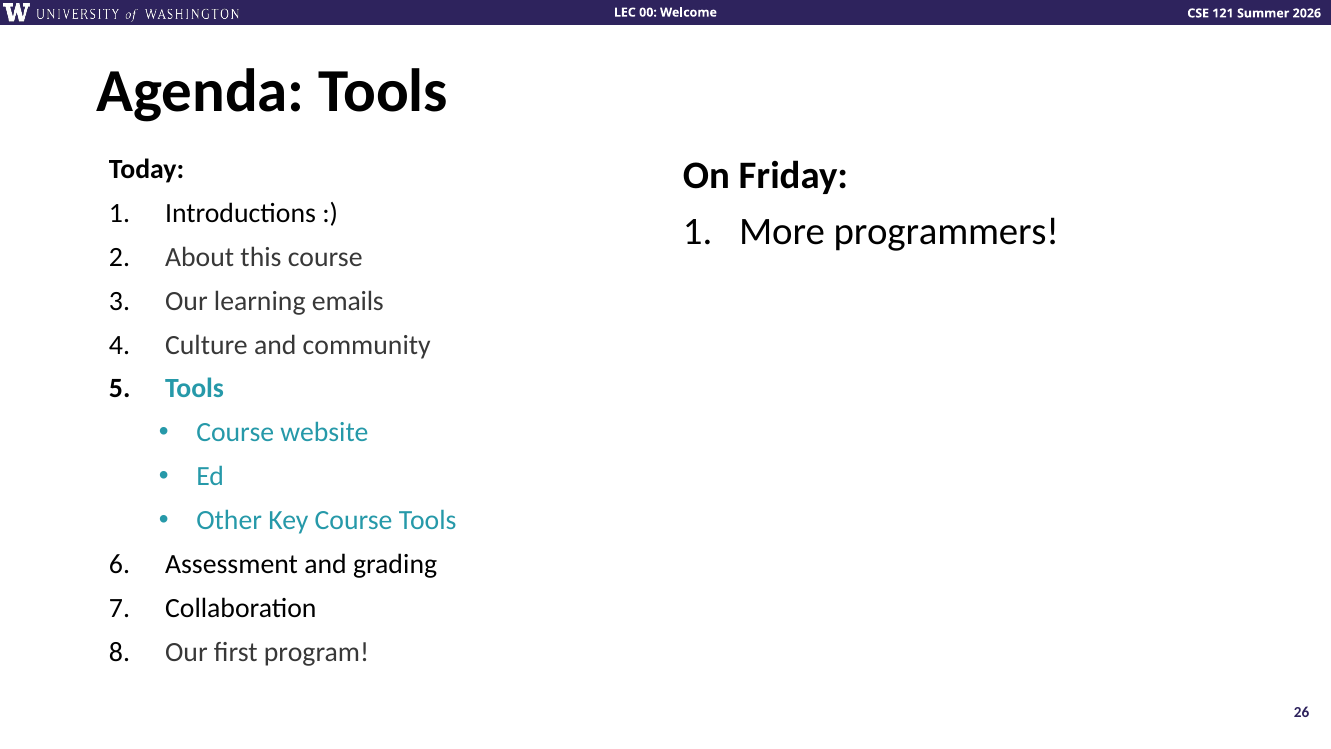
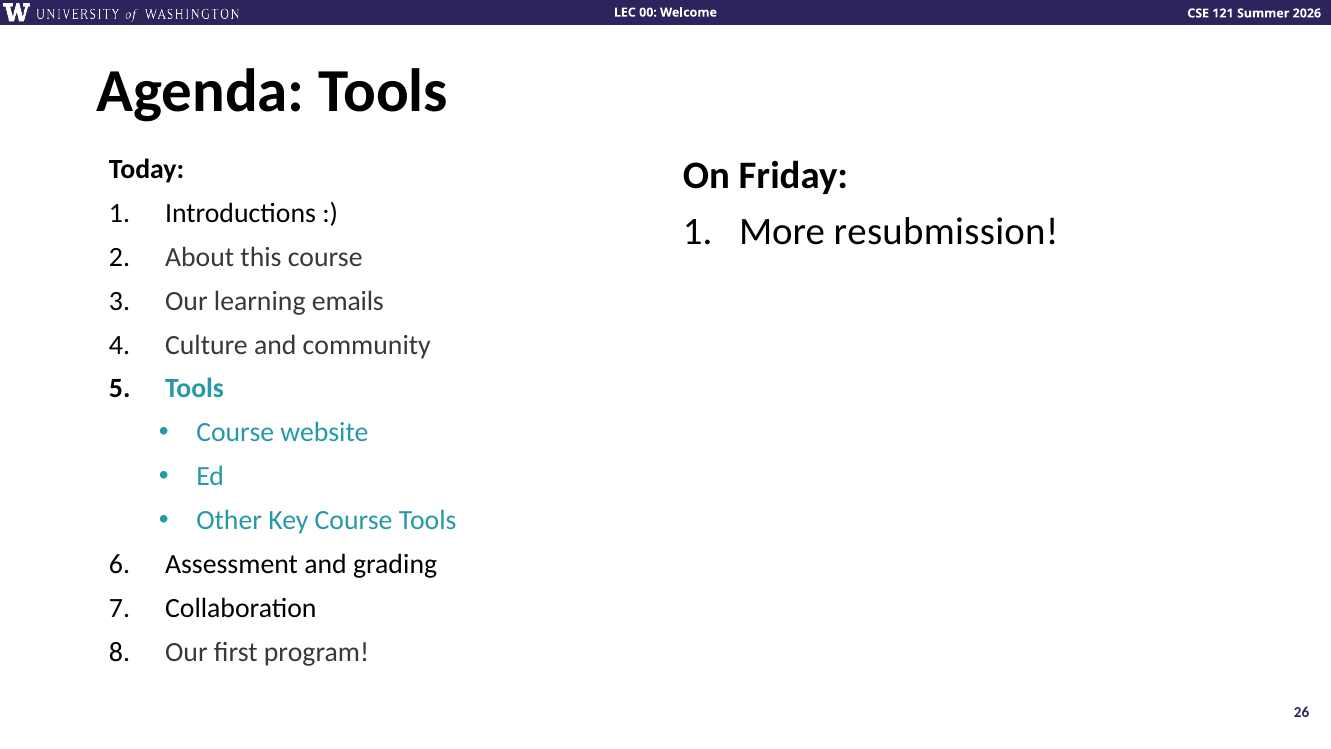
programmers: programmers -> resubmission
